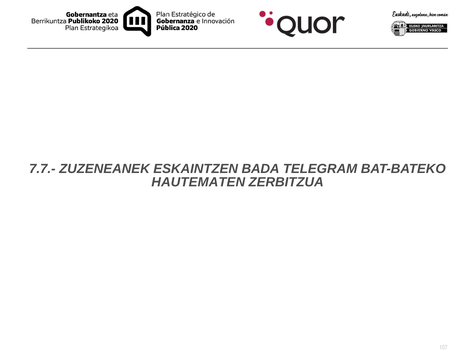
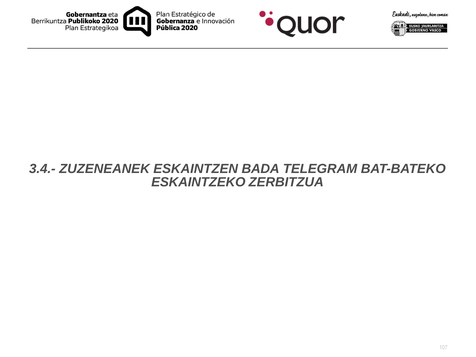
7.7.-: 7.7.- -> 3.4.-
HAUTEMATEN: HAUTEMATEN -> ESKAINTZEKO
